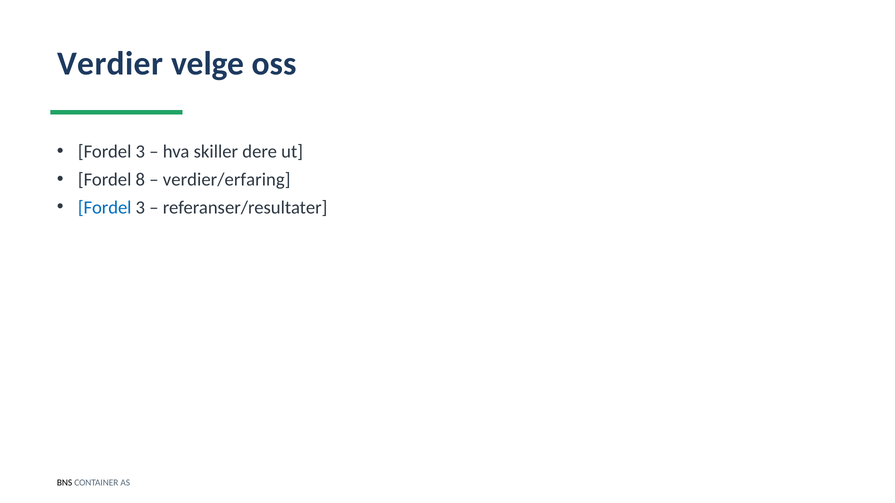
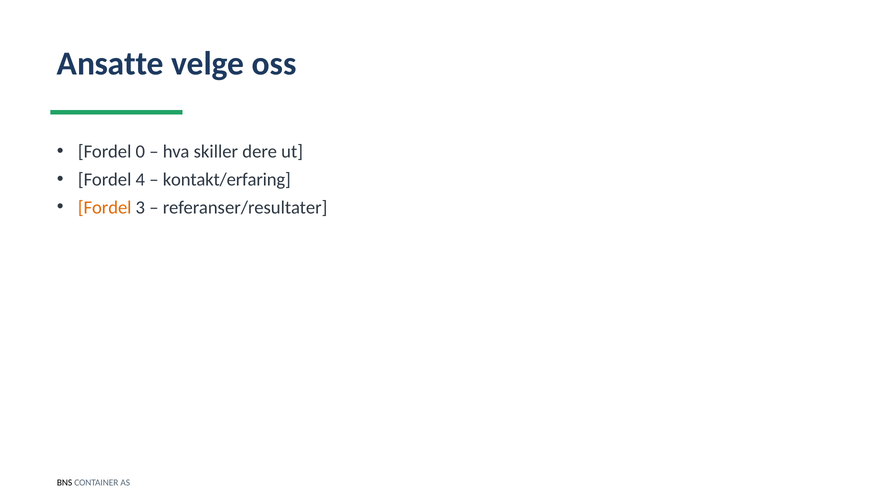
Verdier: Verdier -> Ansatte
3 at (140, 152): 3 -> 0
8: 8 -> 4
verdier/erfaring: verdier/erfaring -> kontakt/erfaring
Fordel at (105, 208) colour: blue -> orange
